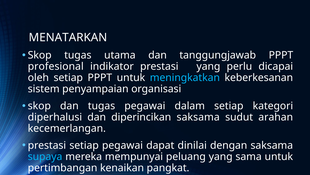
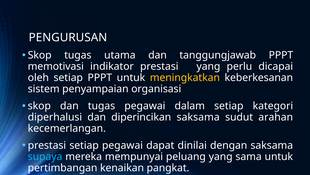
MENATARKAN: MENATARKAN -> PENGURUSAN
profesional: profesional -> memotivasi
meningkatkan colour: light blue -> yellow
